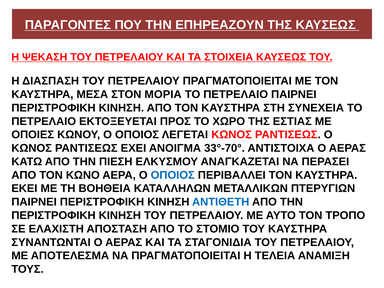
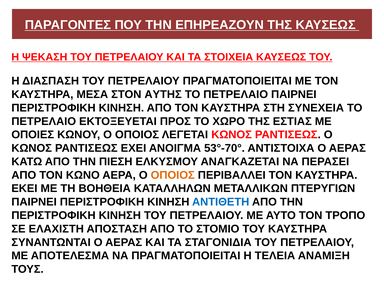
ΜΟΡΙΑ: ΜΟΡΙΑ -> ΑΥΤΗΣ
33°-70°: 33°-70° -> 53°-70°
ΟΠΟΙΟΣ at (173, 175) colour: blue -> orange
